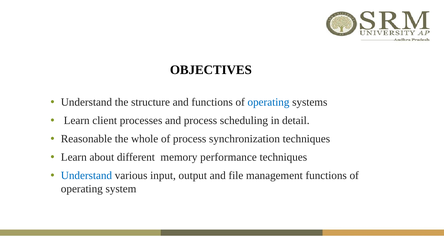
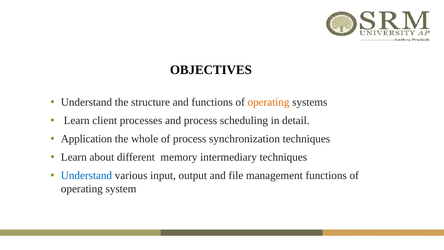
operating at (268, 102) colour: blue -> orange
Reasonable: Reasonable -> Application
performance: performance -> intermediary
